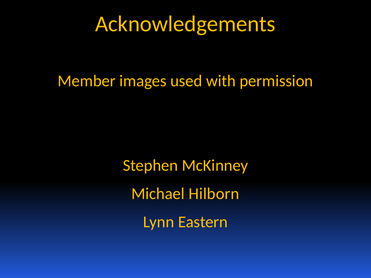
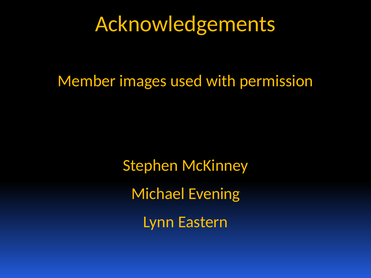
Hilborn: Hilborn -> Evening
